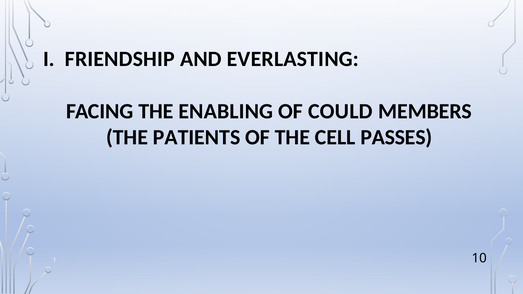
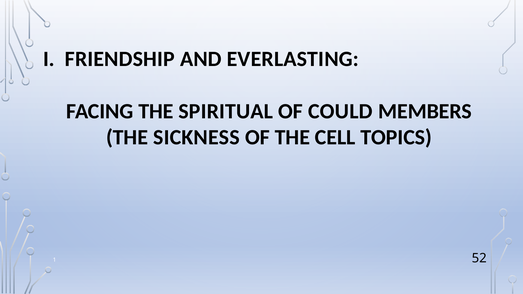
ENABLING: ENABLING -> SPIRITUAL
PATIENTS: PATIENTS -> SICKNESS
PASSES: PASSES -> TOPICS
10: 10 -> 52
